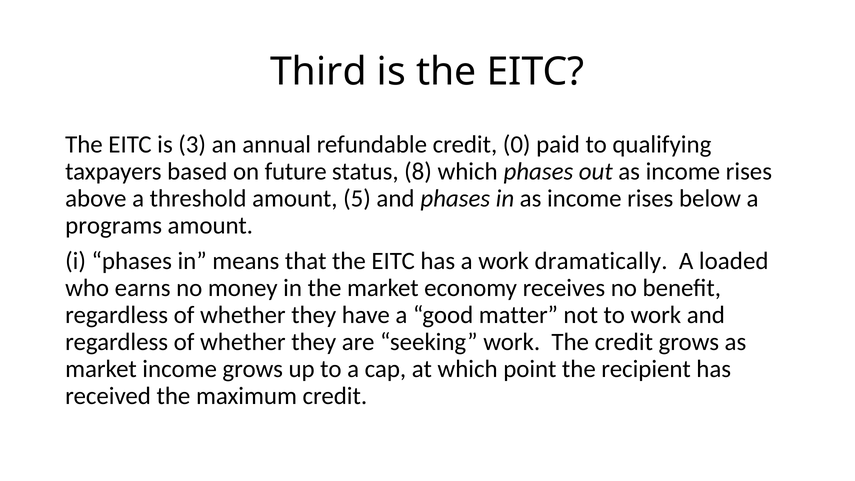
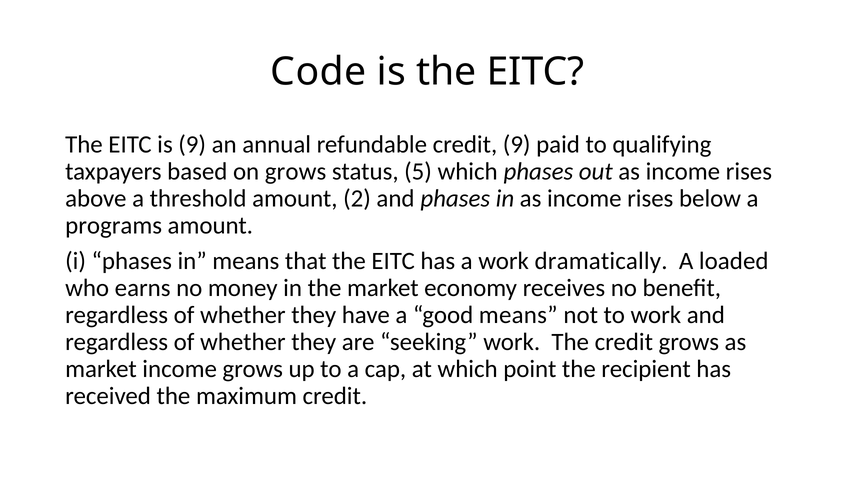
Third: Third -> Code
is 3: 3 -> 9
credit 0: 0 -> 9
on future: future -> grows
8: 8 -> 5
5: 5 -> 2
good matter: matter -> means
